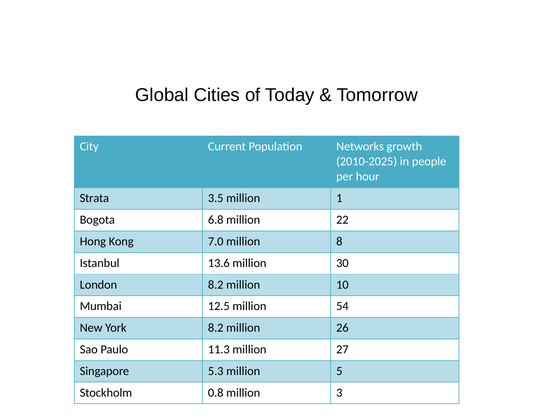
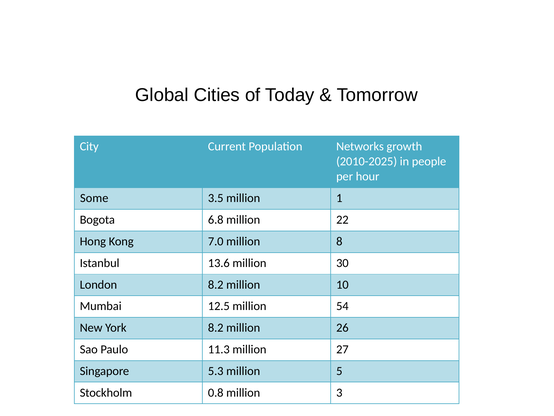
Strata: Strata -> Some
